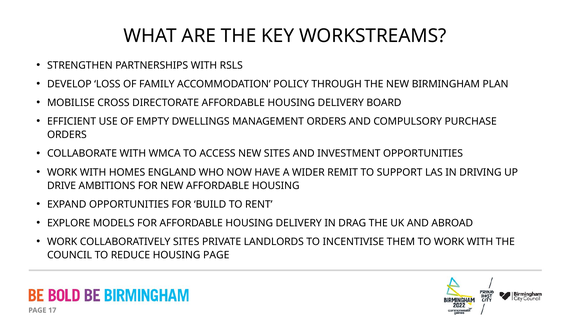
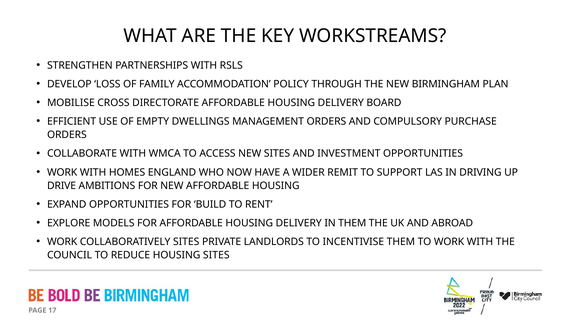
IN DRAG: DRAG -> THEM
HOUSING PAGE: PAGE -> SITES
